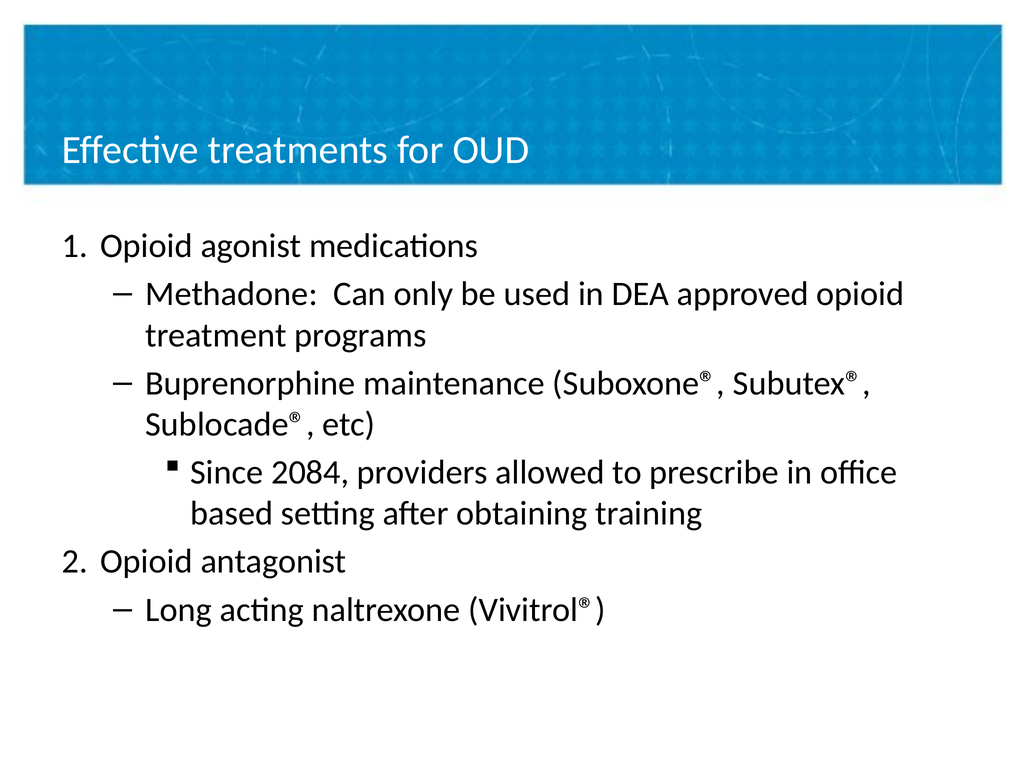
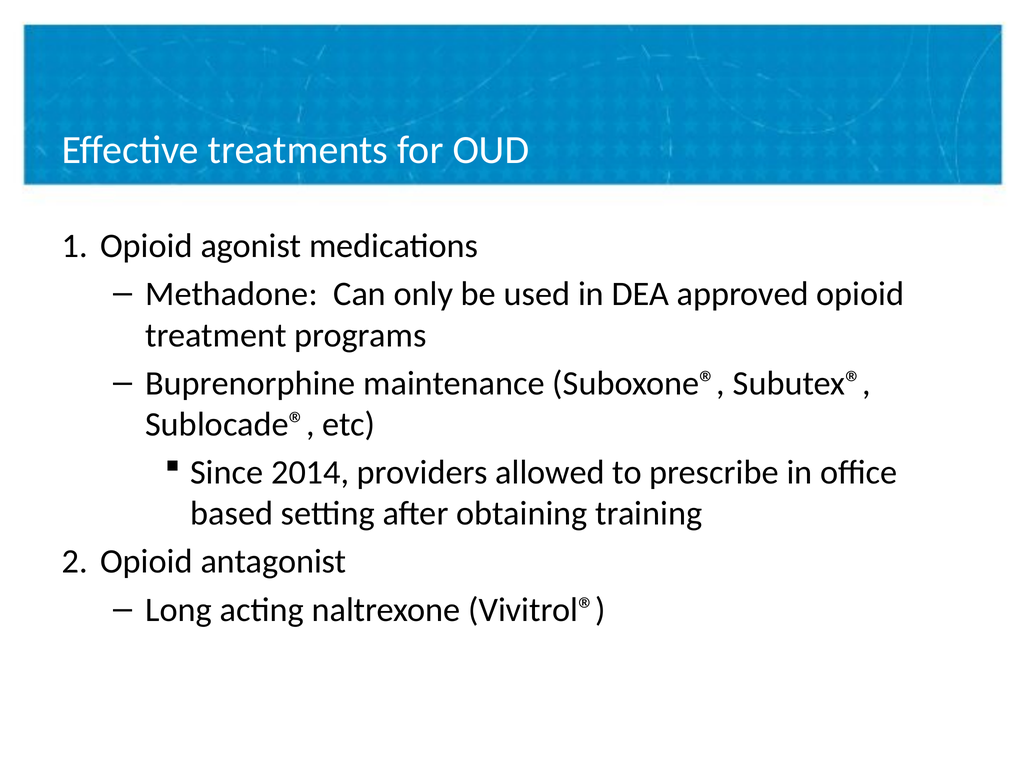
2084: 2084 -> 2014
